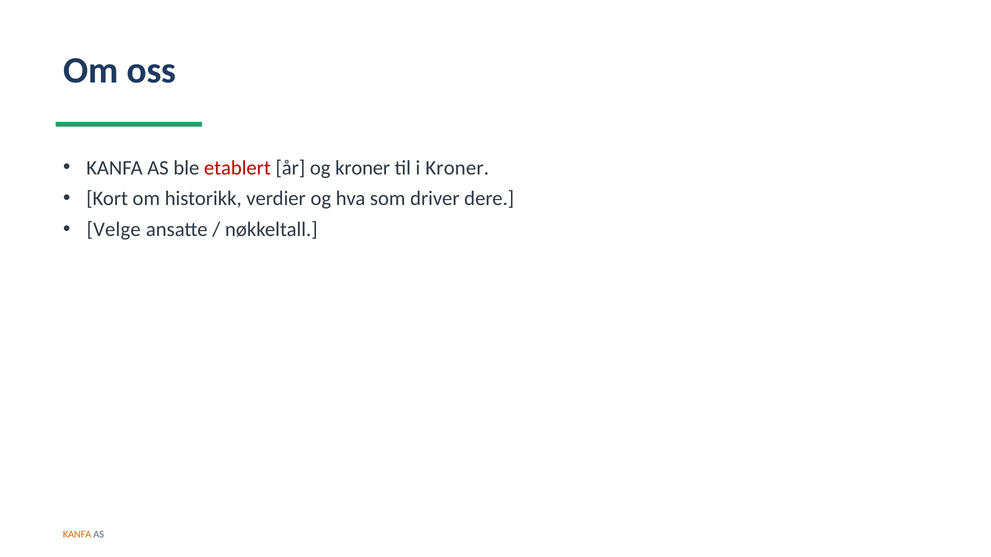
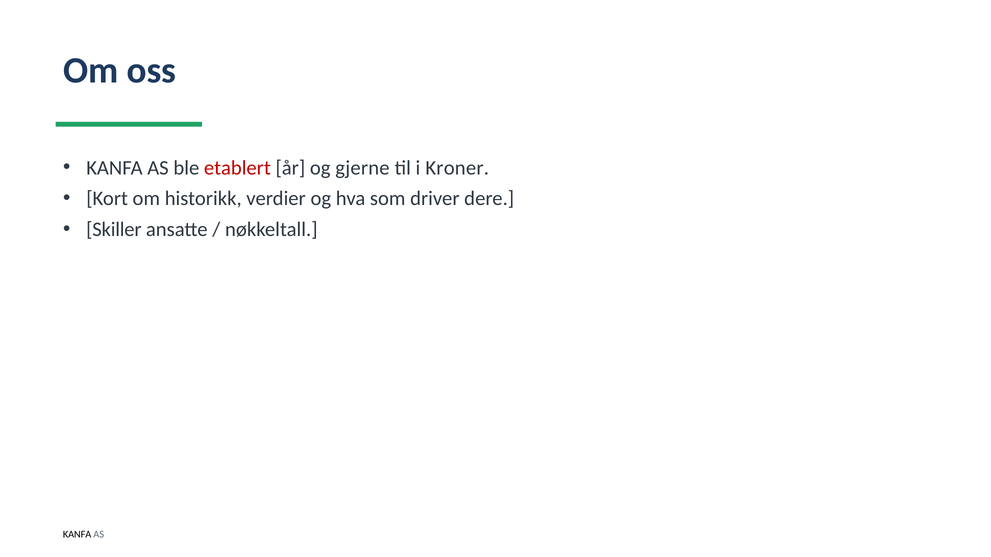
og kroner: kroner -> gjerne
Velge: Velge -> Skiller
KANFA at (77, 535) colour: orange -> black
